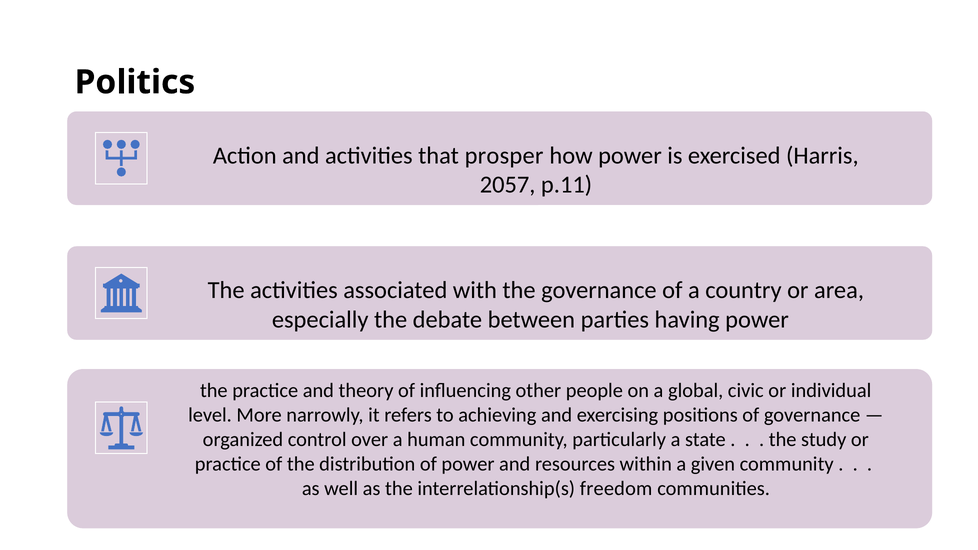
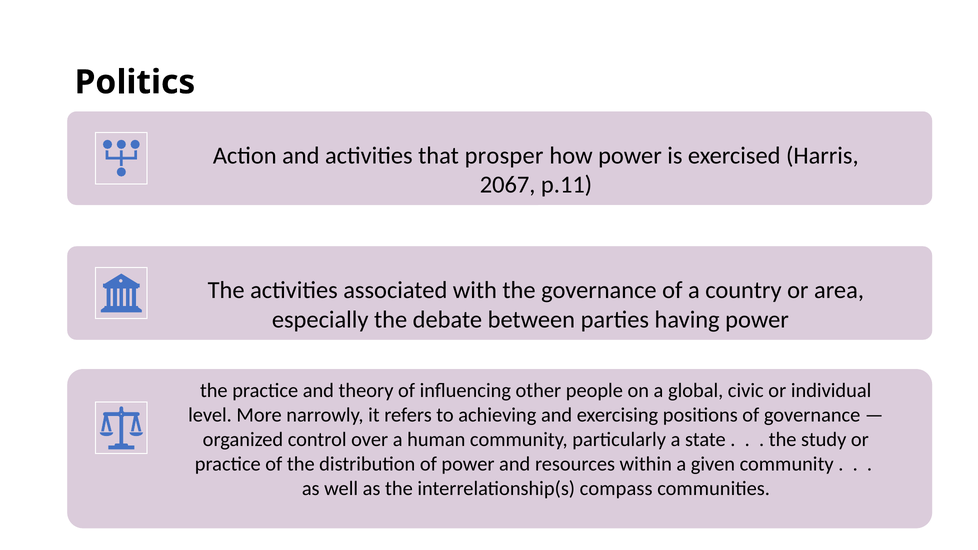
2057: 2057 -> 2067
freedom: freedom -> compass
